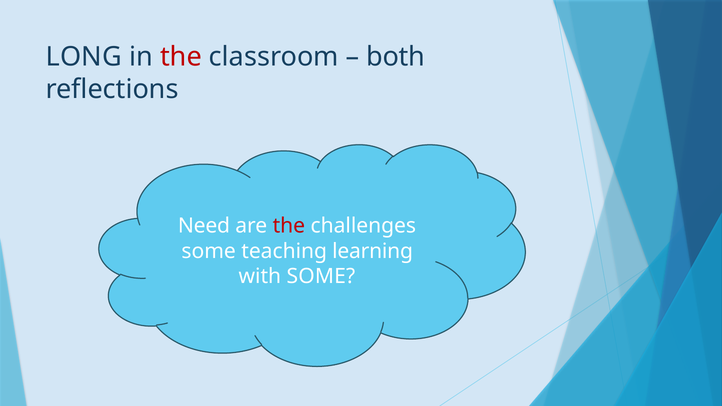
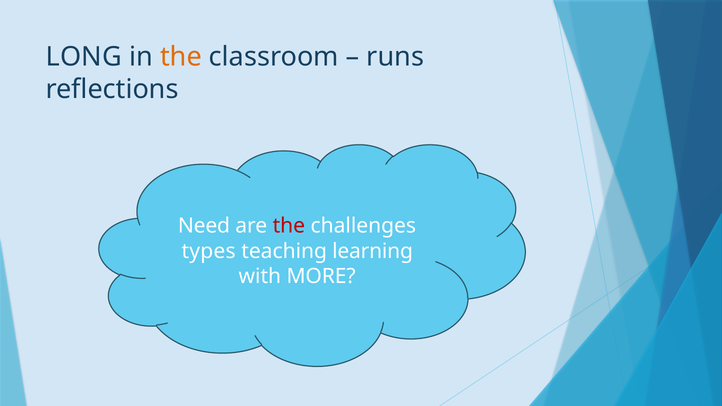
the at (181, 57) colour: red -> orange
both: both -> runs
some at (209, 251): some -> types
with SOME: SOME -> MORE
